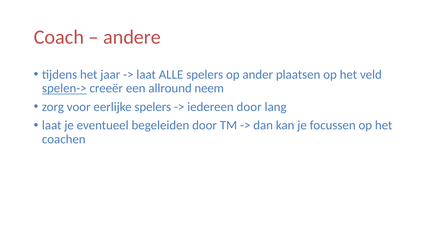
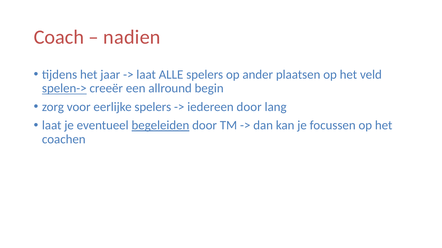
andere: andere -> nadien
neem: neem -> begin
begeleiden underline: none -> present
